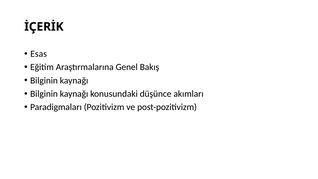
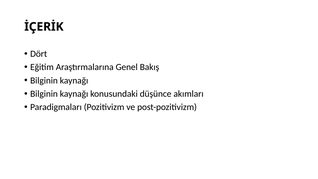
Esas: Esas -> Dört
